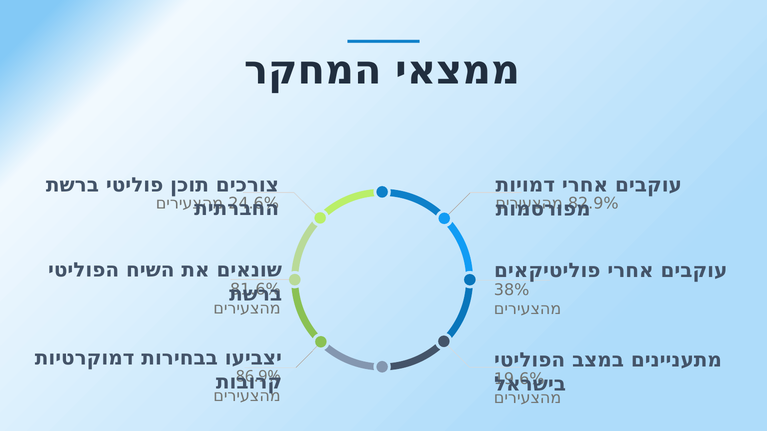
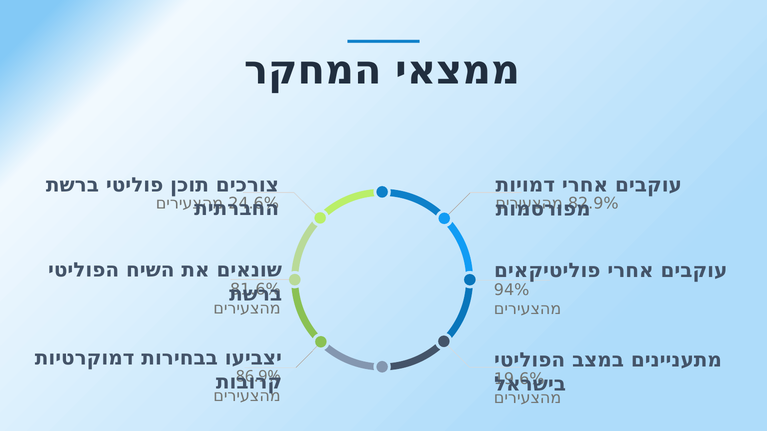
38%: 38% -> 94%
